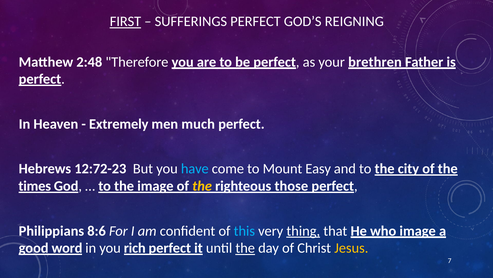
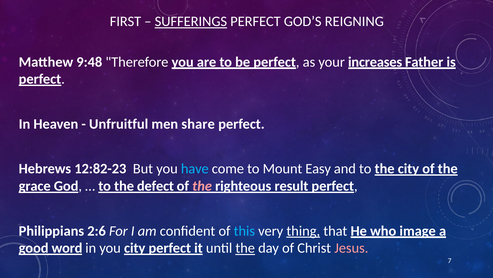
FIRST underline: present -> none
SUFFERINGS underline: none -> present
2:48: 2:48 -> 9:48
brethren: brethren -> increases
Extremely: Extremely -> Unfruitful
much: much -> share
12:72-23: 12:72-23 -> 12:82-23
times: times -> grace
the image: image -> defect
the at (202, 186) colour: yellow -> pink
those: those -> result
8:6: 8:6 -> 2:6
you rich: rich -> city
Jesus colour: yellow -> pink
